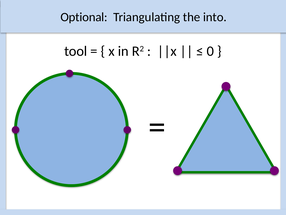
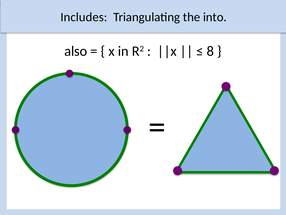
Optional: Optional -> Includes
tool: tool -> also
0: 0 -> 8
